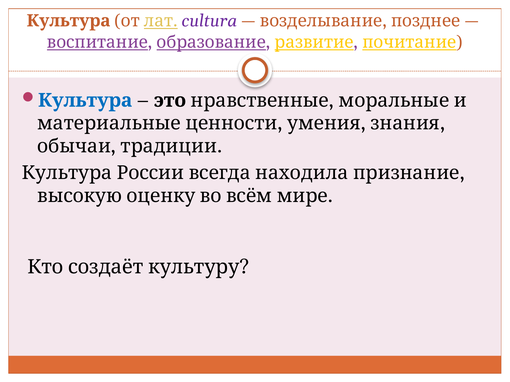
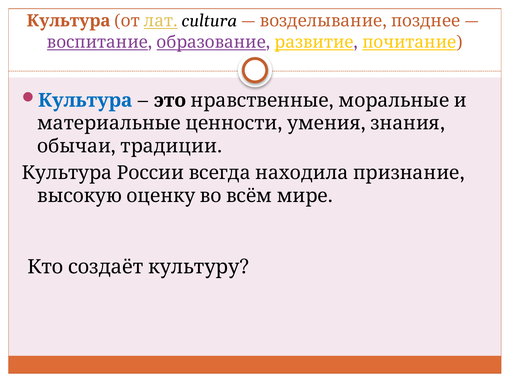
cultura colour: purple -> black
